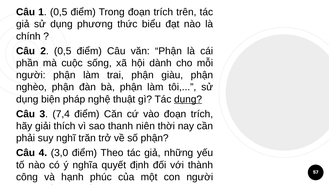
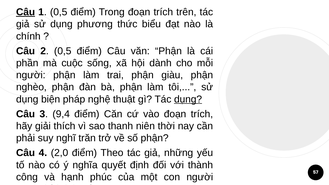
Câu at (26, 12) underline: none -> present
7,4: 7,4 -> 9,4
3,0: 3,0 -> 2,0
